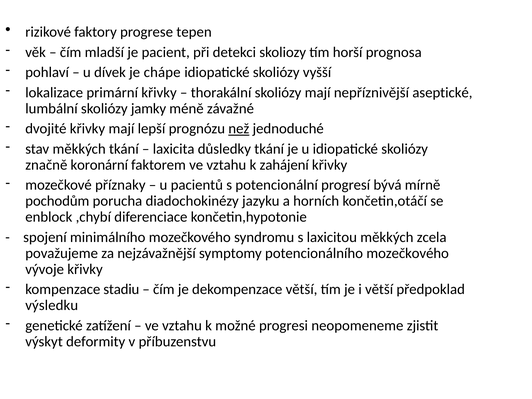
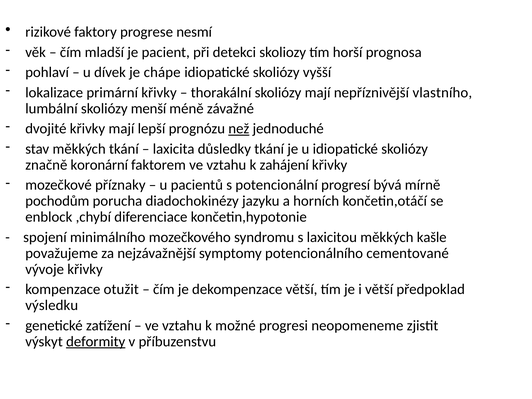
tepen: tepen -> nesmí
aseptické: aseptické -> vlastního
jamky: jamky -> menší
zcela: zcela -> kašle
potencionálního mozečkového: mozečkového -> cementované
stadiu: stadiu -> otužit
deformity underline: none -> present
